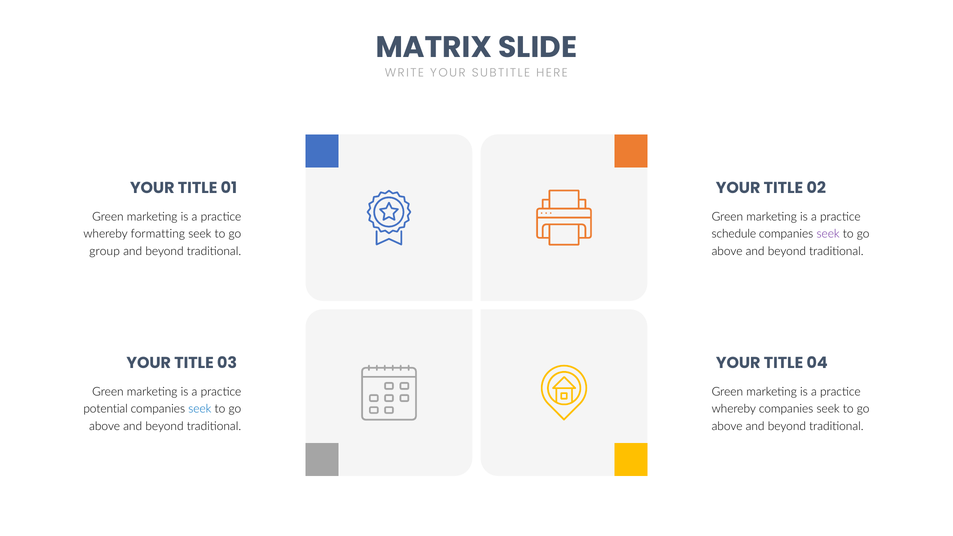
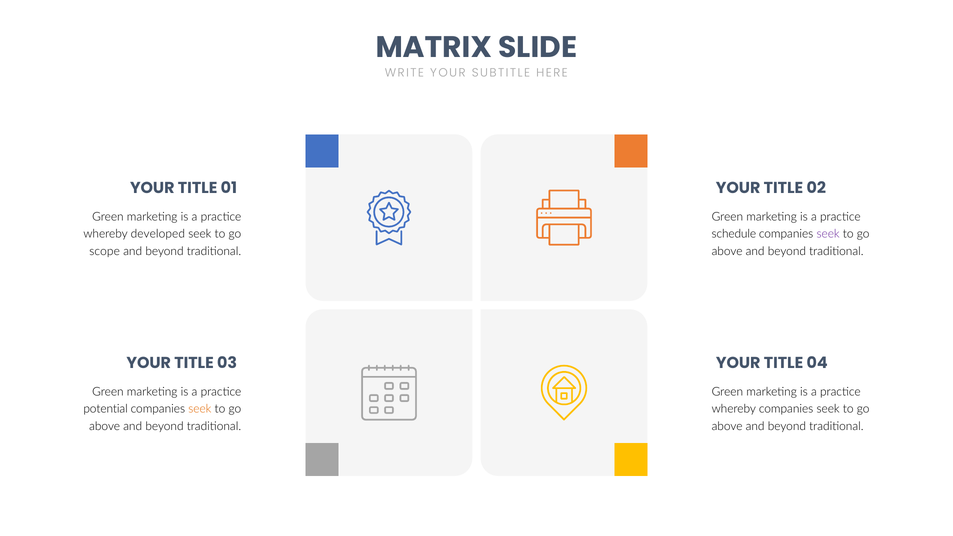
formatting: formatting -> developed
group: group -> scope
seek at (200, 409) colour: blue -> orange
